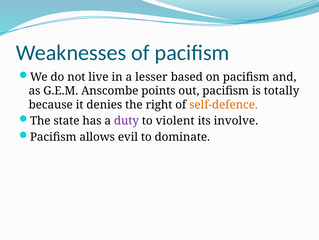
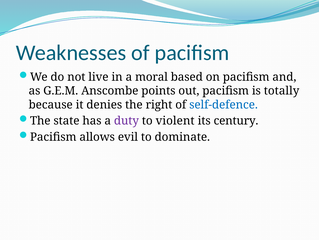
lesser: lesser -> moral
self-defence colour: orange -> blue
involve: involve -> century
